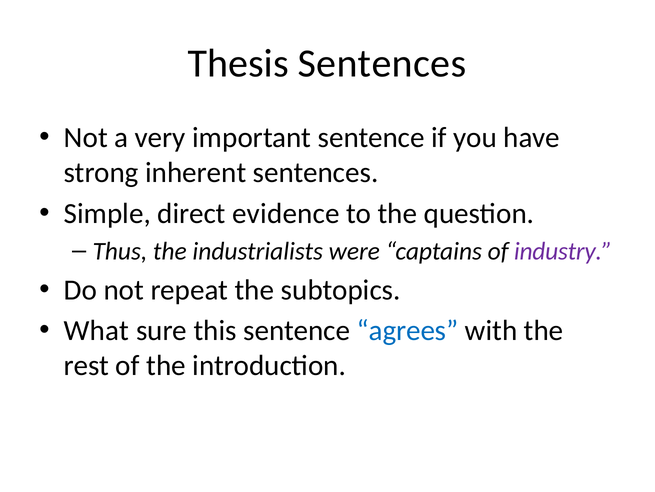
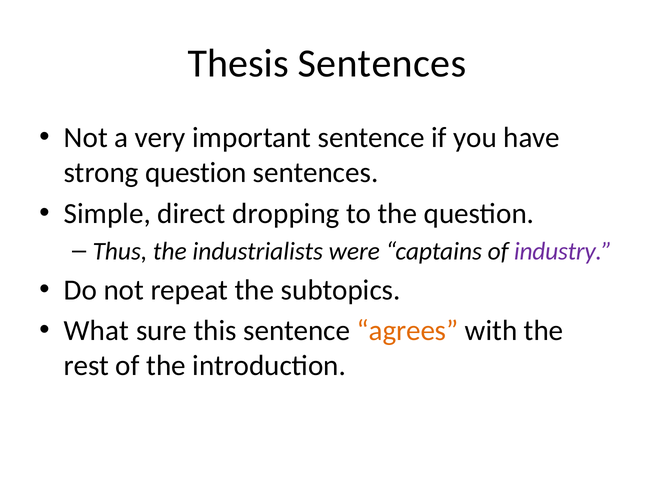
strong inherent: inherent -> question
evidence: evidence -> dropping
agrees colour: blue -> orange
